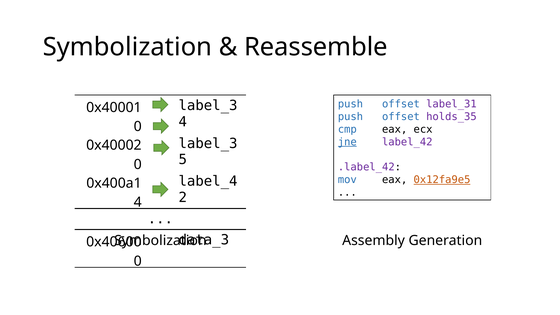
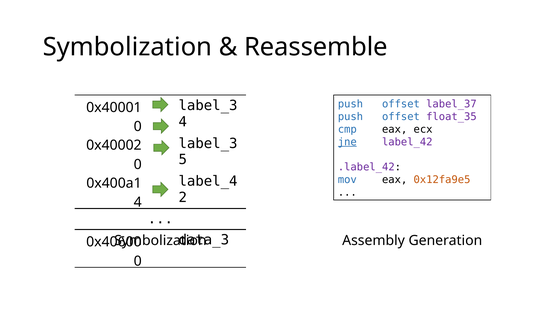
label_31: label_31 -> label_37
holds_35: holds_35 -> float_35
0x12fa9e5 underline: present -> none
